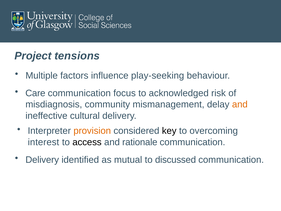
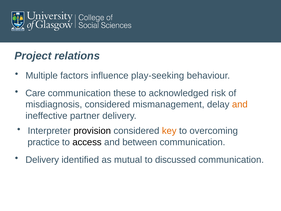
tensions: tensions -> relations
focus: focus -> these
misdiagnosis community: community -> considered
cultural: cultural -> partner
provision colour: orange -> black
key colour: black -> orange
interest: interest -> practice
rationale: rationale -> between
